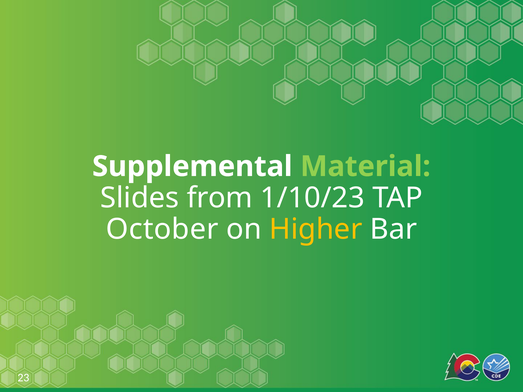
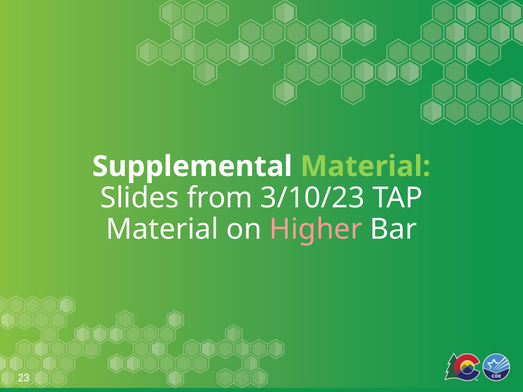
1/10/23: 1/10/23 -> 3/10/23
October at (162, 229): October -> Material
Higher colour: yellow -> pink
